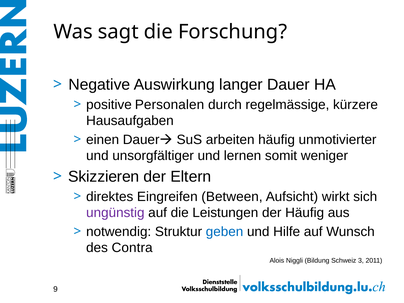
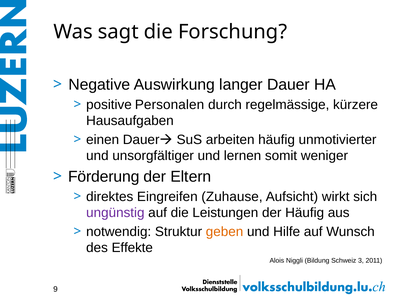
Skizzieren: Skizzieren -> Förderung
Between: Between -> Zuhause
geben colour: blue -> orange
Contra: Contra -> Effekte
